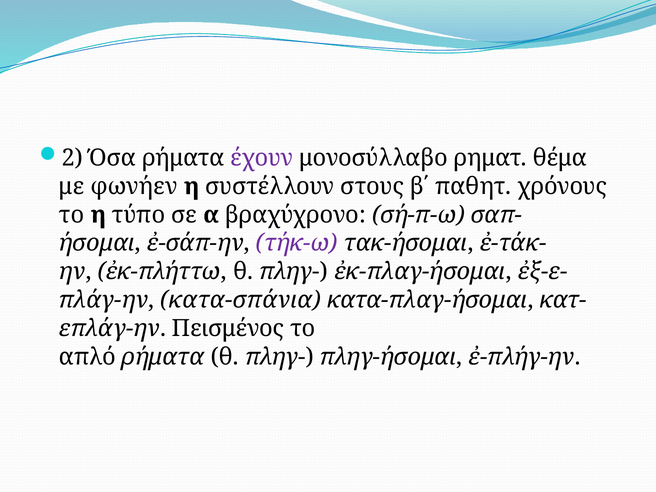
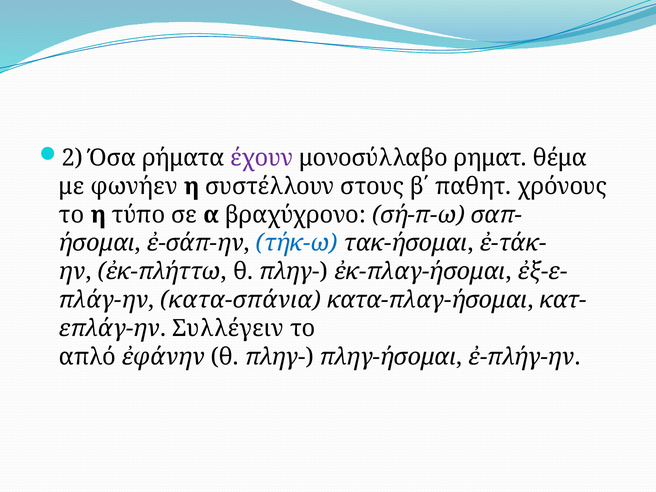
τήκ-ω colour: purple -> blue
Πεισμένος: Πεισμένος -> Συλλέγειν
απλό ρήματα: ρήματα -> ἐφάνην
